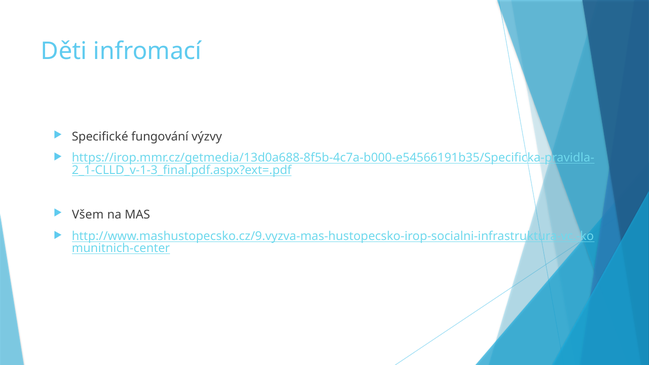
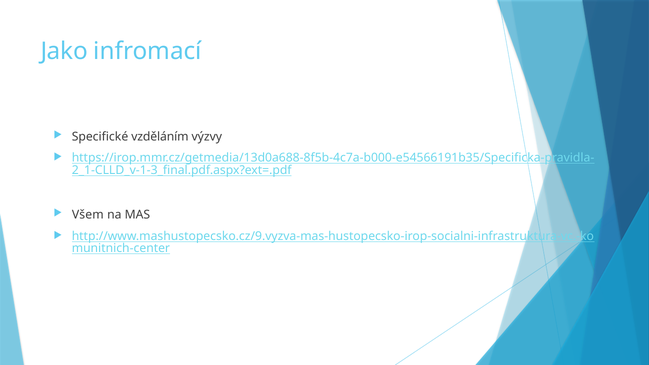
Děti: Děti -> Jako
fungování: fungování -> vzděláním
